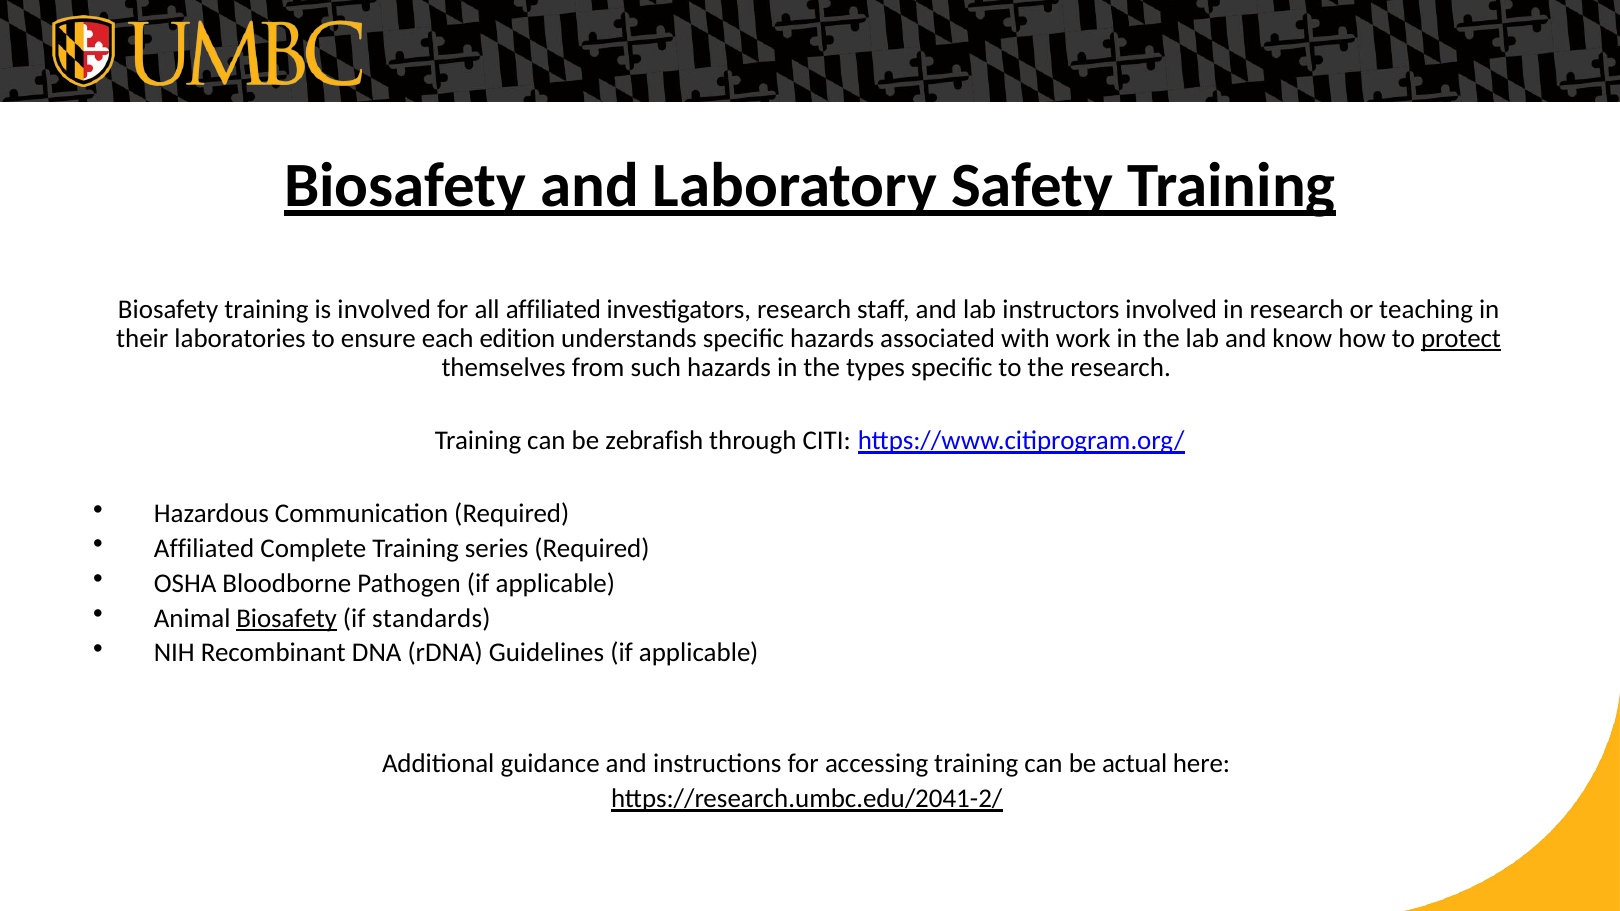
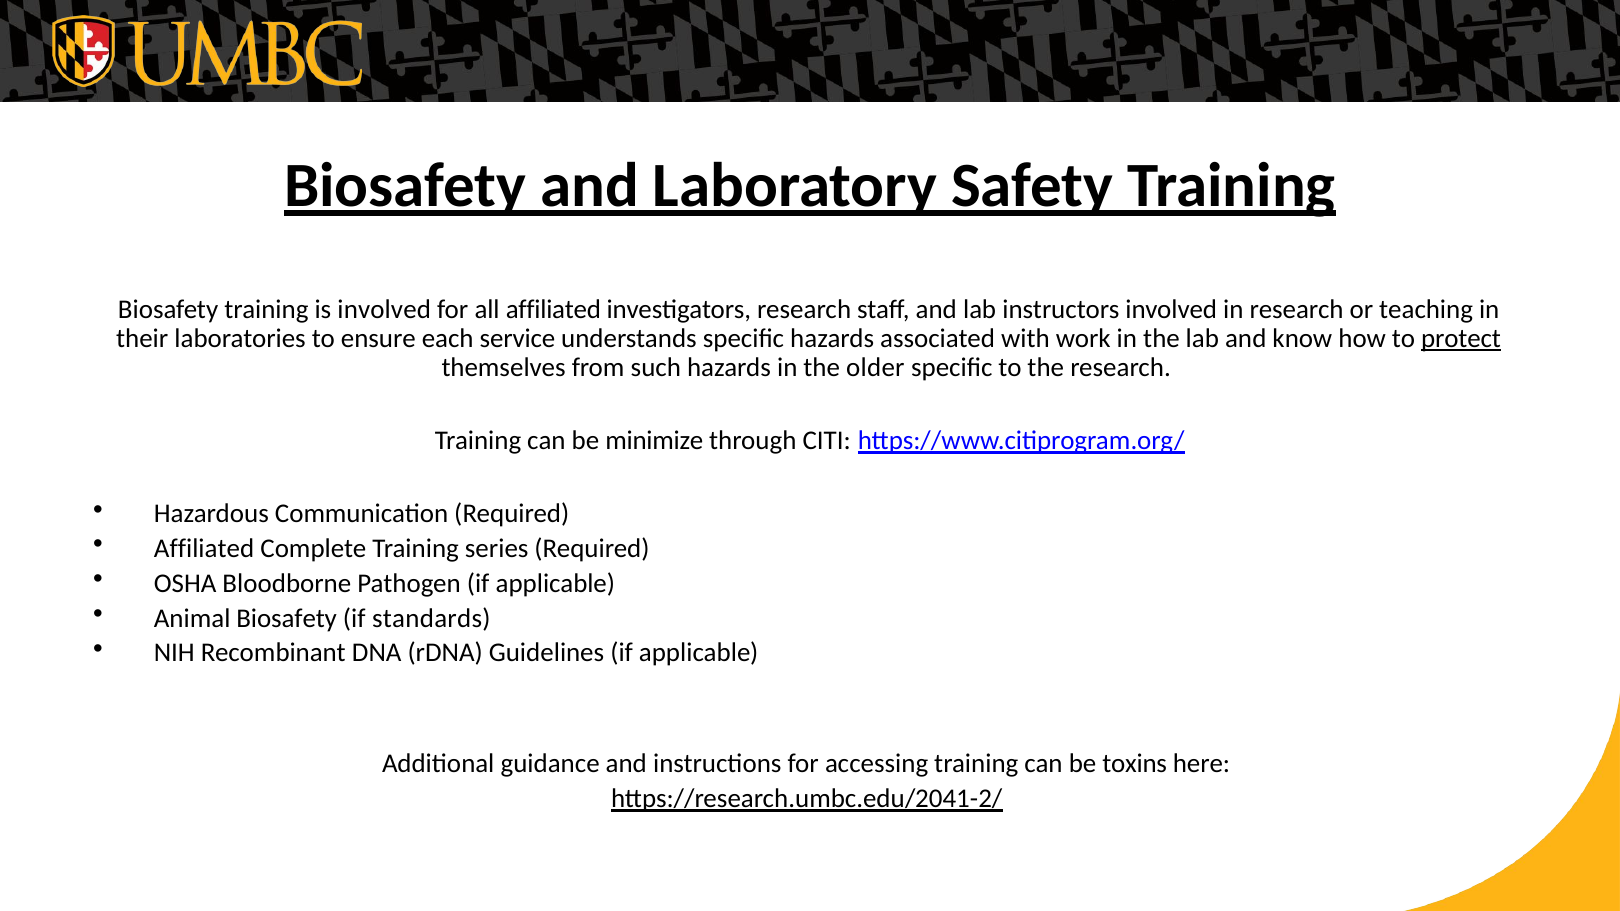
edition: edition -> service
types: types -> older
zebrafish: zebrafish -> minimize
Biosafety at (287, 618) underline: present -> none
actual: actual -> toxins
